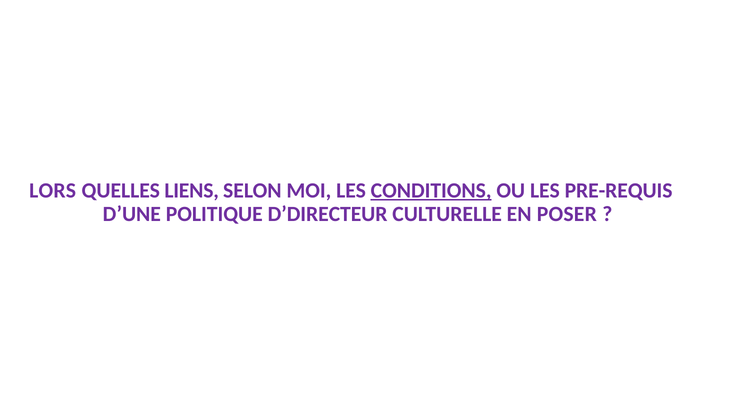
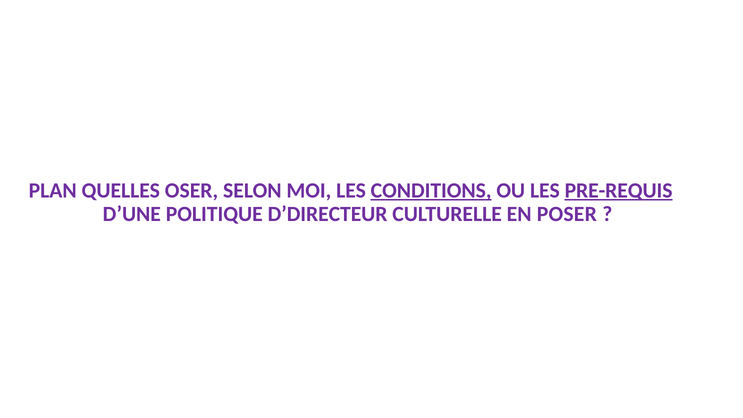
LORS: LORS -> PLAN
LIENS: LIENS -> OSER
PRE-REQUIS underline: none -> present
